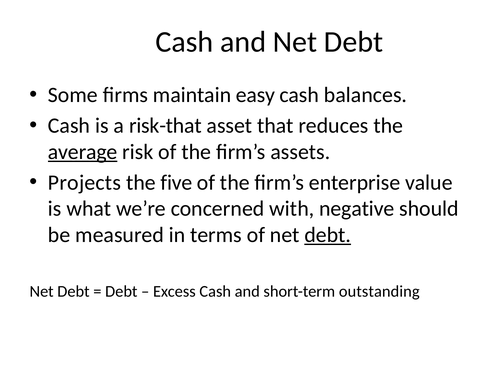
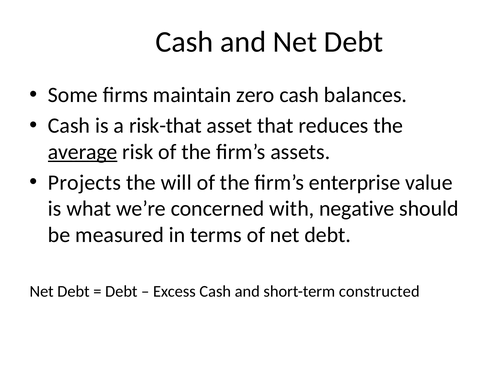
easy: easy -> zero
five: five -> will
debt at (328, 235) underline: present -> none
outstanding: outstanding -> constructed
